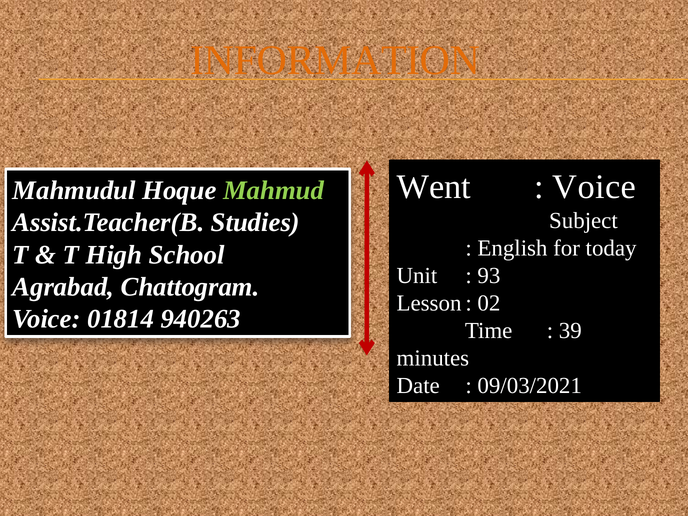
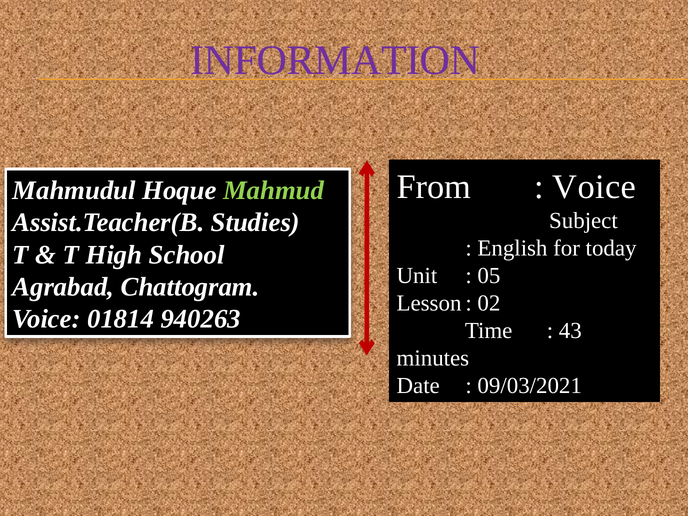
INFORMATION colour: orange -> purple
Went: Went -> From
93: 93 -> 05
39: 39 -> 43
